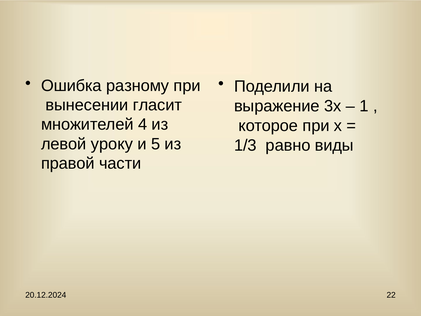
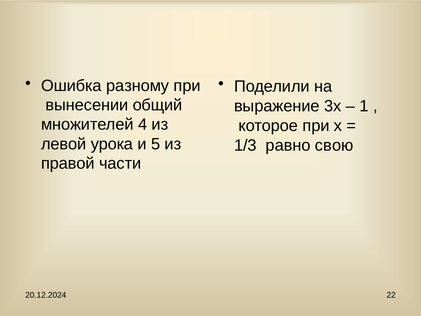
гласит: гласит -> общий
уроку: уроку -> урока
виды: виды -> свою
